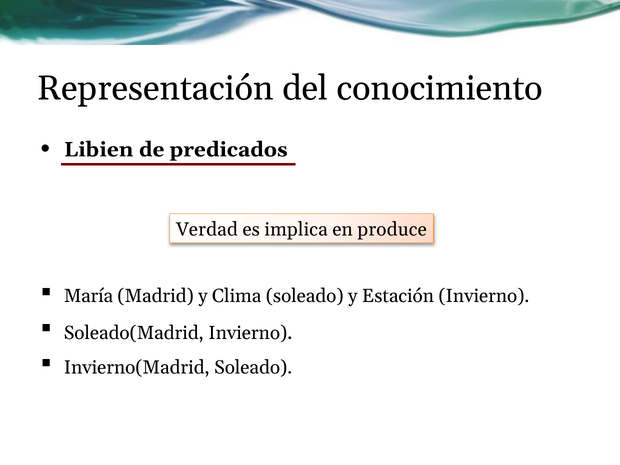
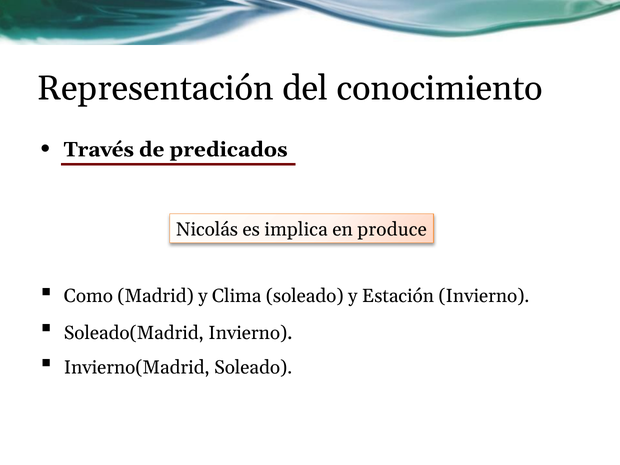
Libien: Libien -> Través
Verdad: Verdad -> Nicolás
María: María -> Como
